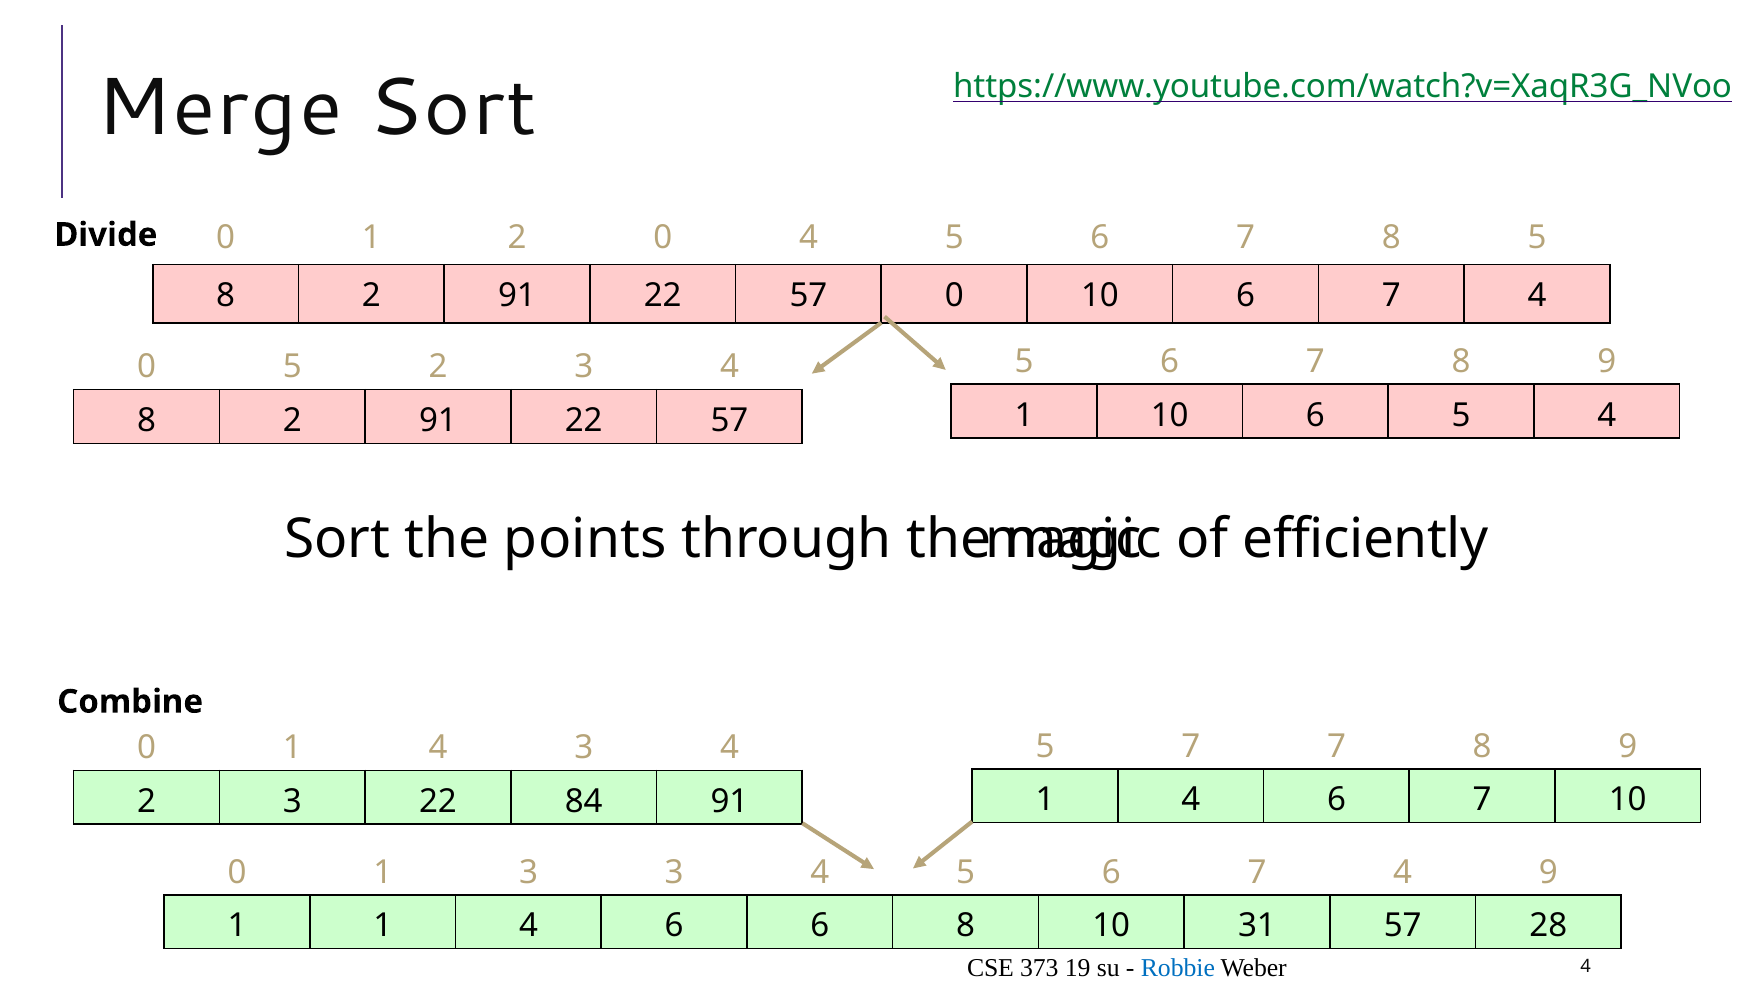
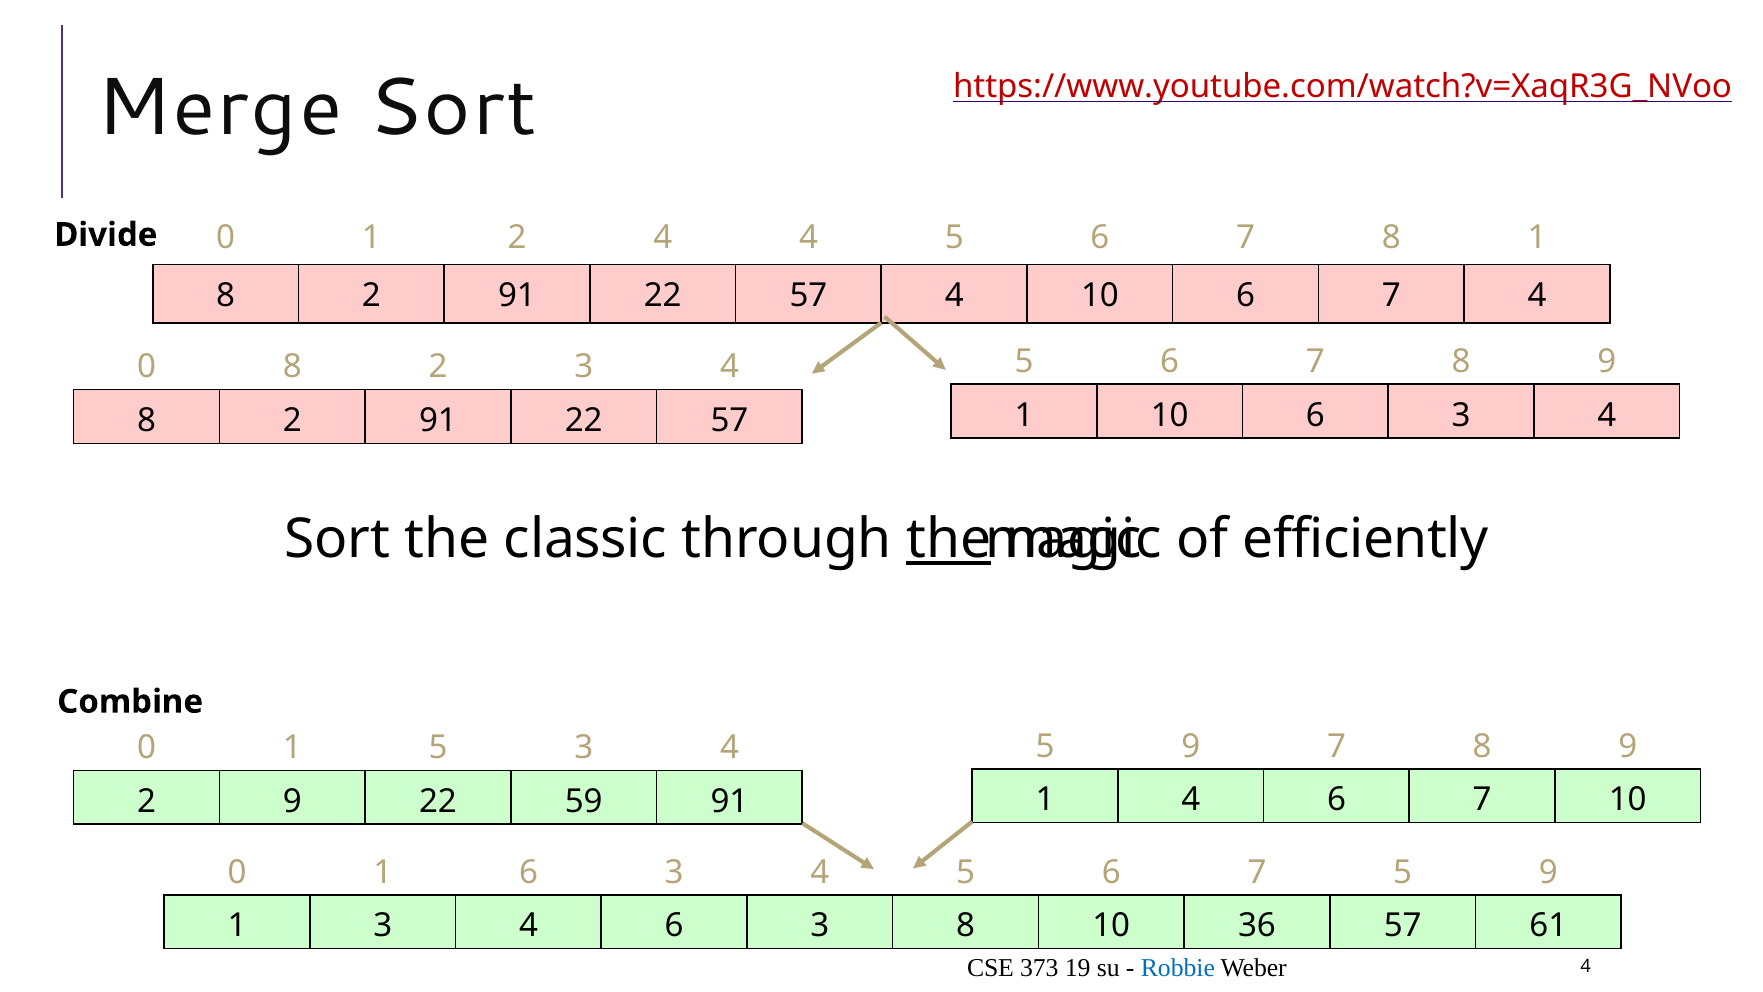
https://www.youtube.com/watch?v=XaqR3G_NVoo colour: green -> red
2 0: 0 -> 4
8 5: 5 -> 1
57 0: 0 -> 4
0 5: 5 -> 8
10 6 5: 5 -> 3
points: points -> classic
the at (949, 539) underline: none -> present
7 at (1191, 746): 7 -> 9
0 1 4: 4 -> 5
3 at (292, 801): 3 -> 9
84: 84 -> 59
1 3: 3 -> 6
5 6 7 4: 4 -> 5
1 1: 1 -> 3
4 6 6: 6 -> 3
31: 31 -> 36
28: 28 -> 61
